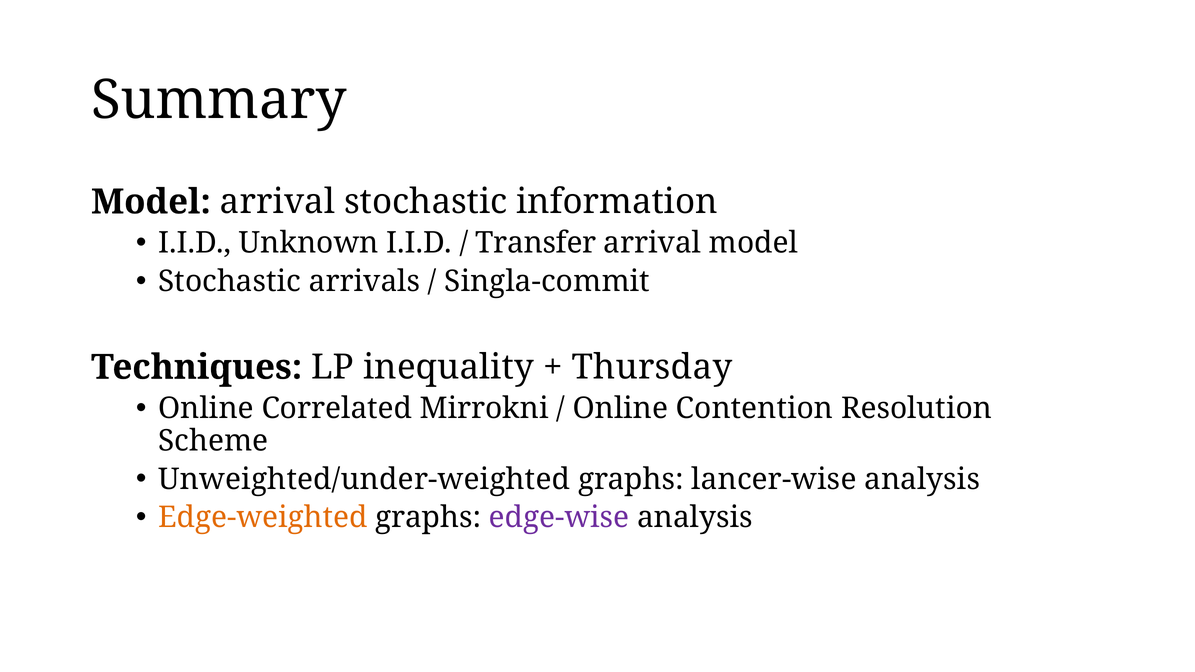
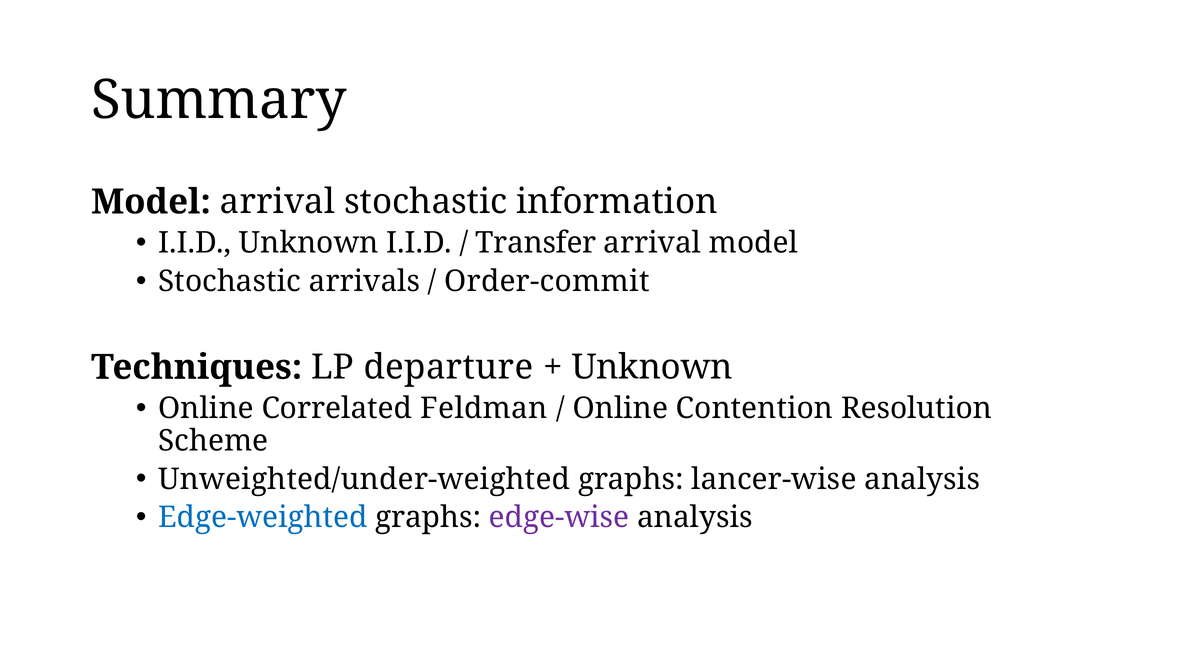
Singla-commit: Singla-commit -> Order-commit
inequality: inequality -> departure
Thursday at (652, 367): Thursday -> Unknown
Mirrokni: Mirrokni -> Feldman
Edge-weighted colour: orange -> blue
